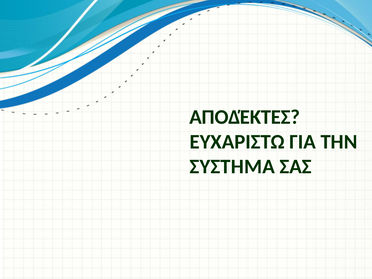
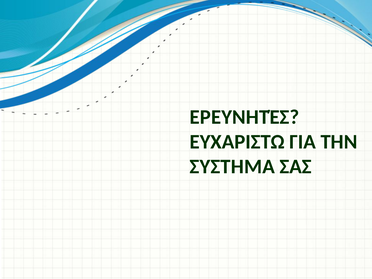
ΑΠΟΔΈΚΤΕΣ: ΑΠΟΔΈΚΤΕΣ -> ΕΡΕΥΝΗΤΈΣ
